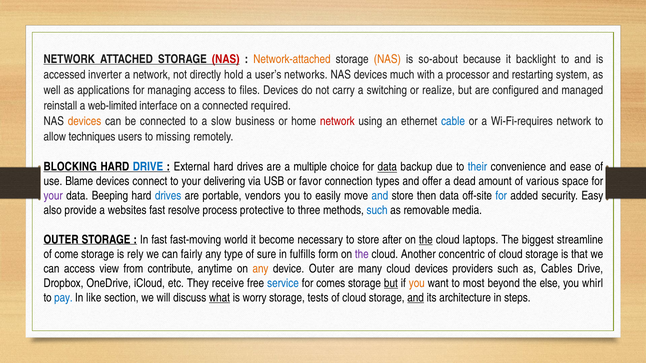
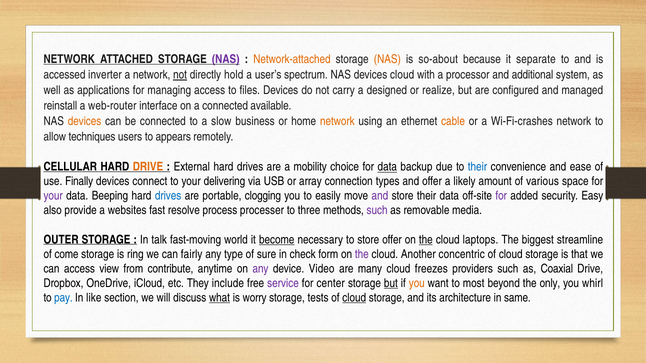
NAS at (226, 59) colour: red -> purple
backlight: backlight -> separate
not at (180, 75) underline: none -> present
networks: networks -> spectrum
devices much: much -> cloud
restarting: restarting -> additional
switching: switching -> designed
web-limited: web-limited -> web-router
required: required -> available
network at (337, 121) colour: red -> orange
cable colour: blue -> orange
Wi-Fi-requires: Wi-Fi-requires -> Wi-Fi-crashes
missing: missing -> appears
BLOCKING: BLOCKING -> CELLULAR
DRIVE at (148, 167) colour: blue -> orange
multiple: multiple -> mobility
Blame: Blame -> Finally
favor: favor -> array
dead: dead -> likely
vendors: vendors -> clogging
and at (380, 196) colour: blue -> purple
store then: then -> their
for at (501, 196) colour: blue -> purple
protective: protective -> processer
such at (377, 211) colour: blue -> purple
In fast: fast -> talk
become underline: none -> present
store after: after -> offer
rely: rely -> ring
fulfills: fulfills -> check
any at (261, 269) colour: orange -> purple
device Outer: Outer -> Video
cloud devices: devices -> freezes
Cables: Cables -> Coaxial
receive: receive -> include
service colour: blue -> purple
comes: comes -> center
else: else -> only
cloud at (354, 298) underline: none -> present
and at (416, 298) underline: present -> none
steps: steps -> same
